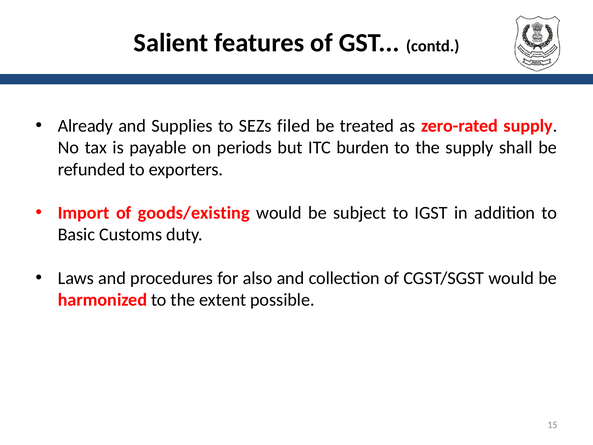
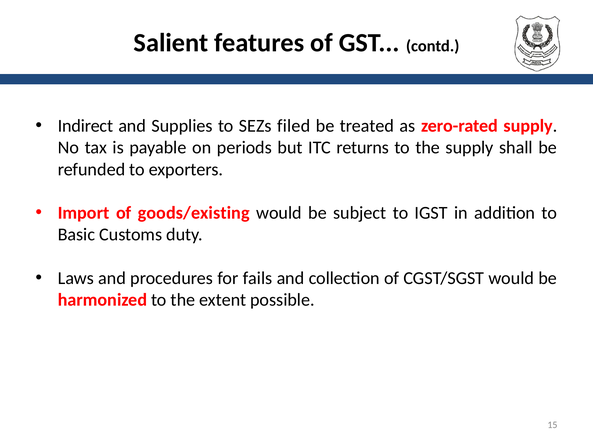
Already: Already -> Indirect
burden: burden -> returns
also: also -> fails
